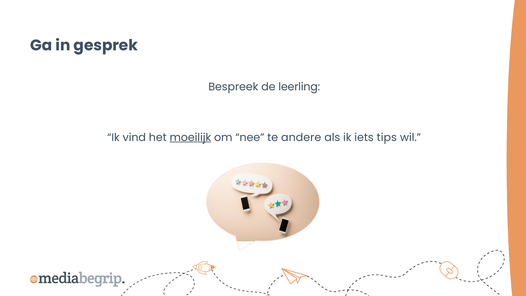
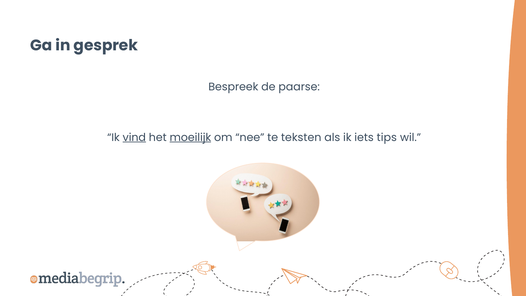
leerling: leerling -> paarse
vind underline: none -> present
andere: andere -> teksten
